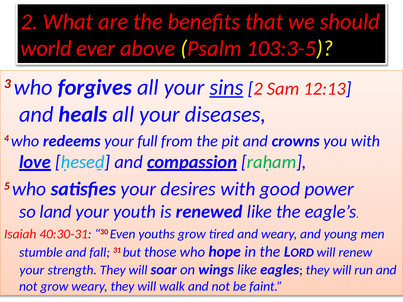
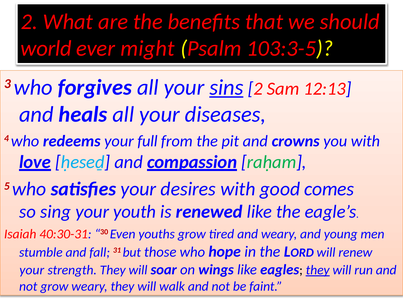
above: above -> might
power: power -> comes
land: land -> sing
they at (318, 270) underline: none -> present
